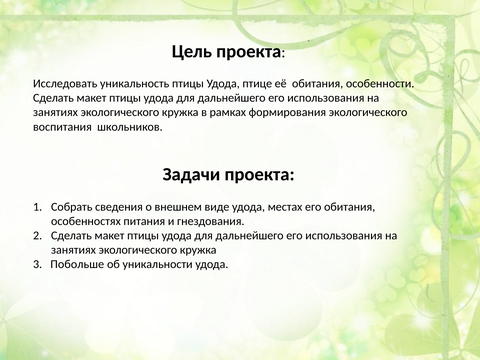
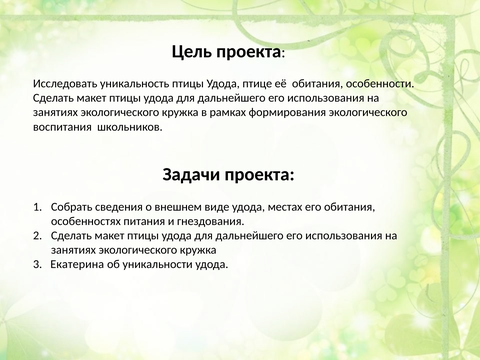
Побольше: Побольше -> Екатерина
